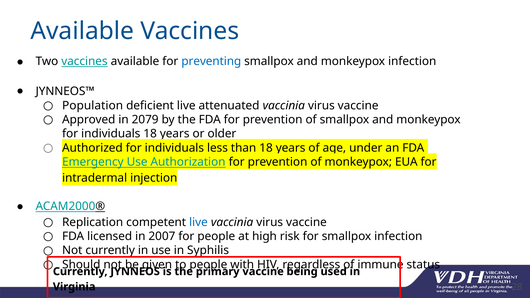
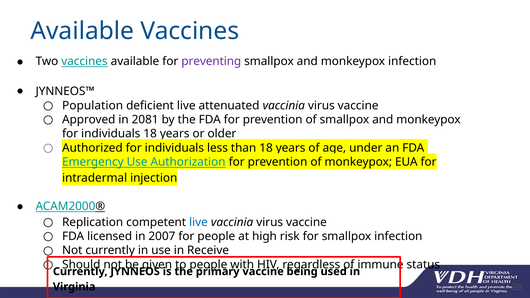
preventing colour: blue -> purple
2079: 2079 -> 2081
Syphilis: Syphilis -> Receive
